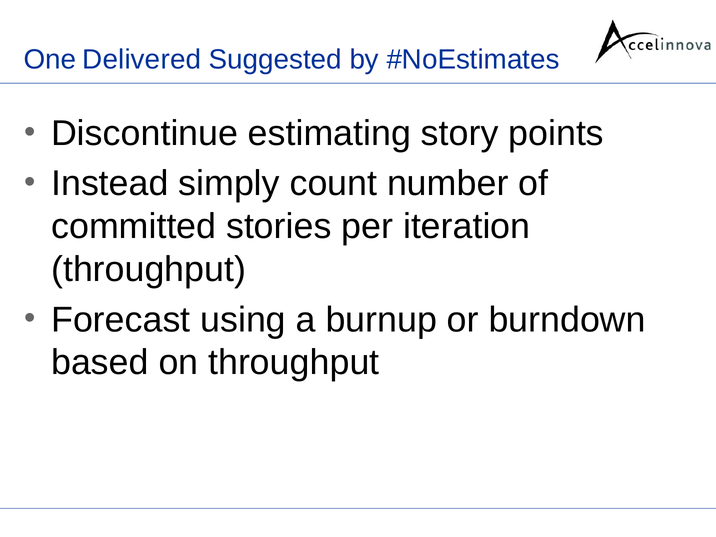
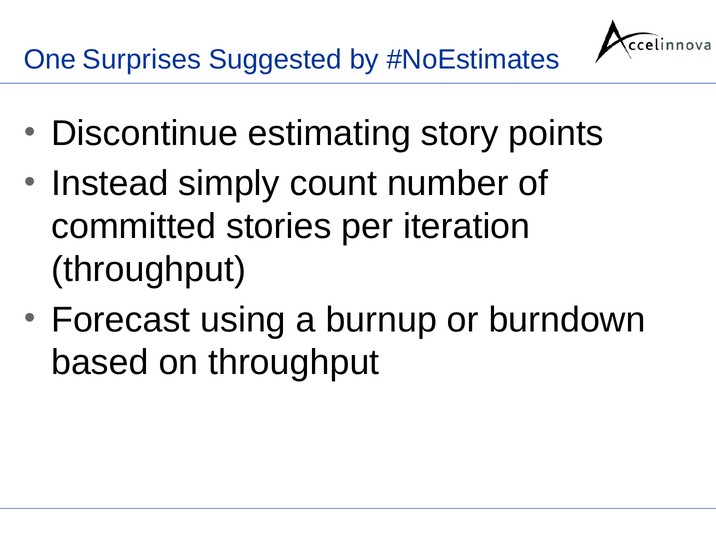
Delivered: Delivered -> Surprises
